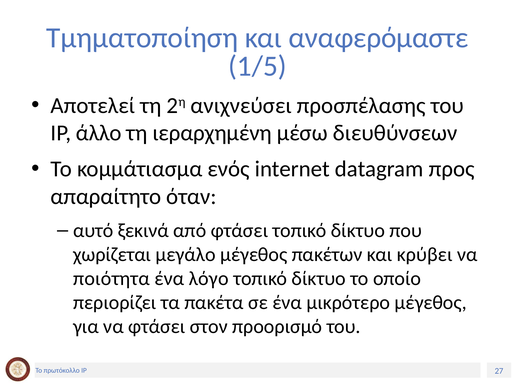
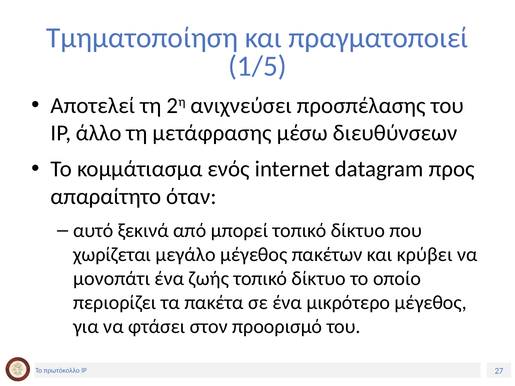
αναφερόμαστε: αναφερόμαστε -> πραγματοποιεί
ιεραρχημένη: ιεραρχημένη -> μετάφρασης
από φτάσει: φτάσει -> μπορεί
ποιότητα: ποιότητα -> μονοπάτι
λόγο: λόγο -> ζωής
